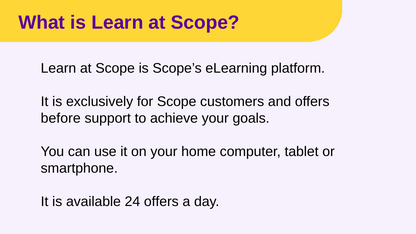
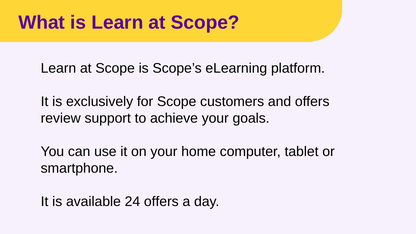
before: before -> review
